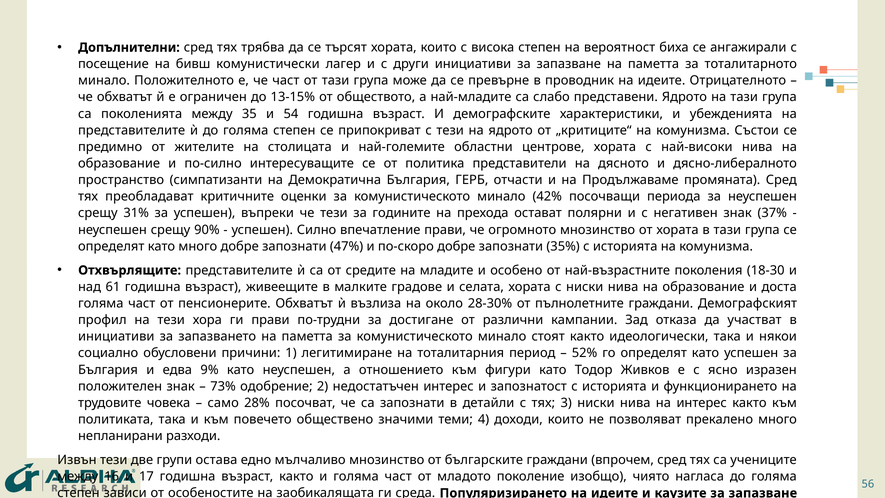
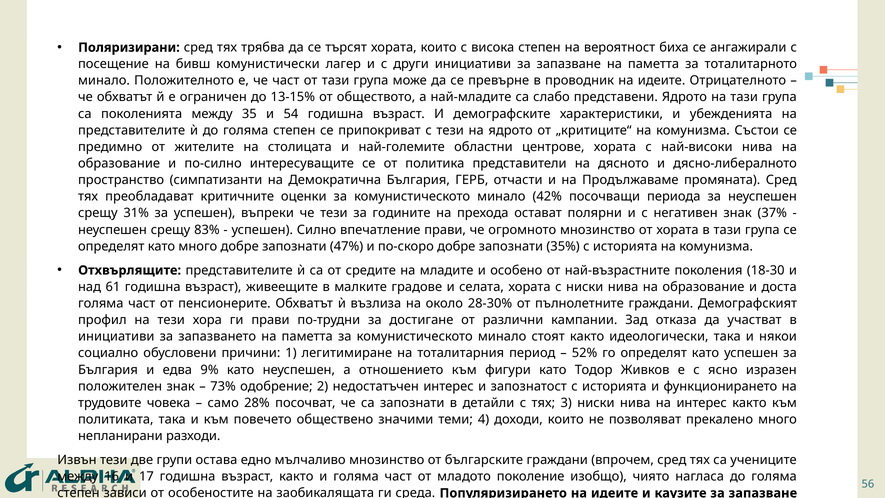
Допълнителни: Допълнителни -> Поляризирани
90%: 90% -> 83%
